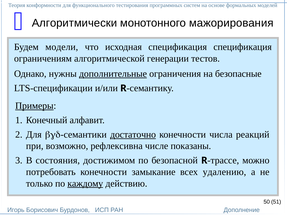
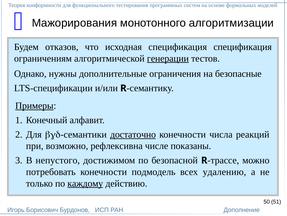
Алгоритмически: Алгоритмически -> Мажорирования
мажорирования: мажорирования -> алгоритмизации
модели: модели -> отказов
генерации underline: none -> present
дополнительные underline: present -> none
состояния: состояния -> непустого
замыкание: замыкание -> подмодель
